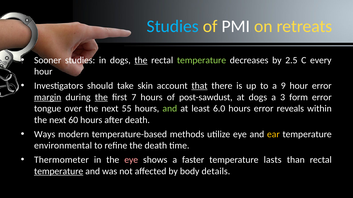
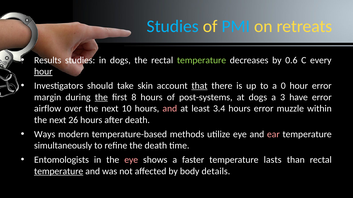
PMI colour: white -> light blue
Sooner: Sooner -> Results
the at (141, 60) underline: present -> none
2.5: 2.5 -> 0.6
hour at (43, 72) underline: none -> present
9: 9 -> 0
margin underline: present -> none
7: 7 -> 8
post-sawdust: post-sawdust -> post-systems
form: form -> have
tongue: tongue -> airflow
55: 55 -> 10
and at (170, 109) colour: light green -> pink
6.0: 6.0 -> 3.4
reveals: reveals -> muzzle
60: 60 -> 26
ear colour: yellow -> pink
environmental: environmental -> simultaneously
Thermometer: Thermometer -> Entomologists
